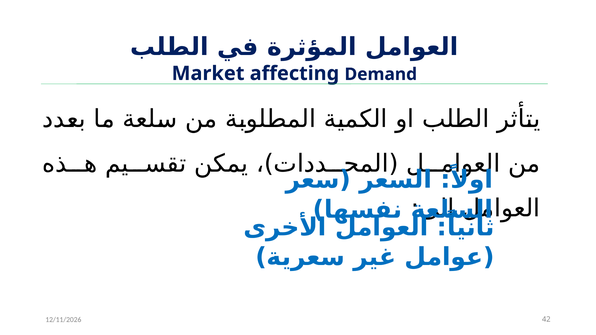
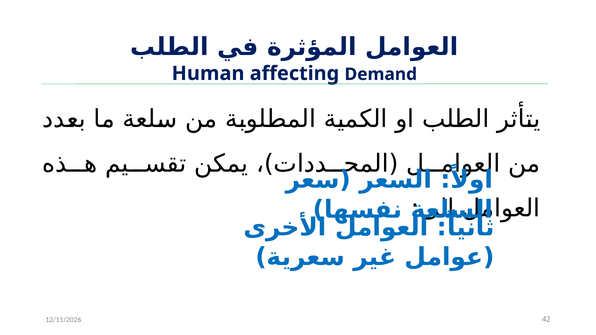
Market: Market -> Human
